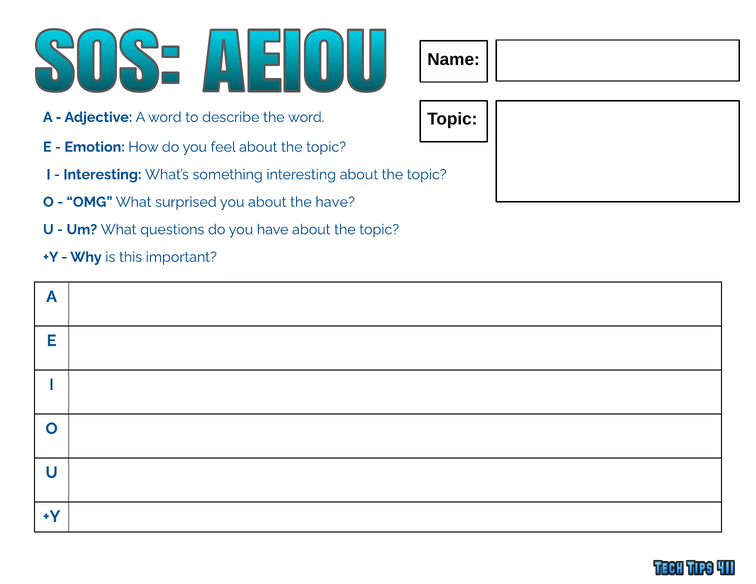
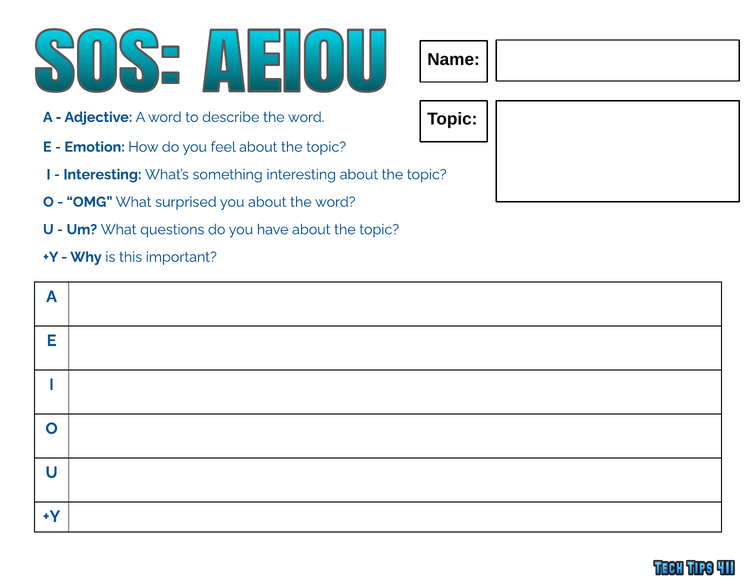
about the have: have -> word
